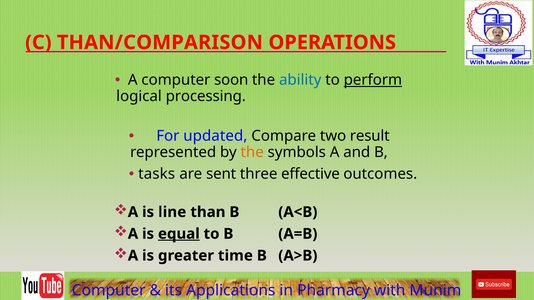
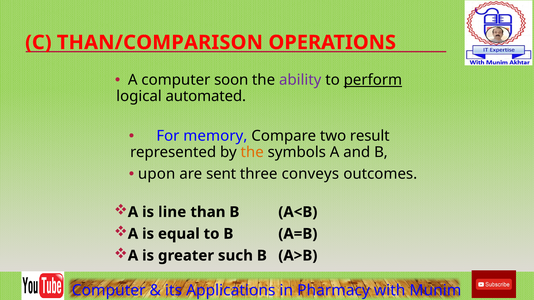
ability colour: blue -> purple
processing: processing -> automated
updated: updated -> memory
tasks: tasks -> upon
effective: effective -> conveys
equal underline: present -> none
time: time -> such
